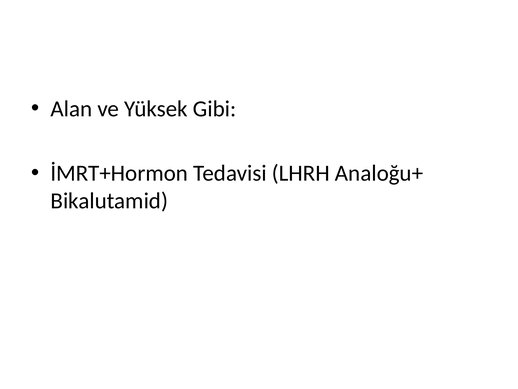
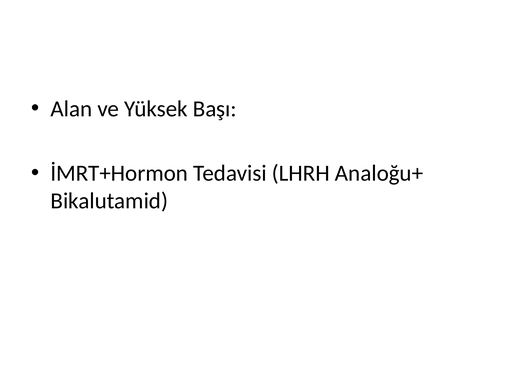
Gibi: Gibi -> Başı
